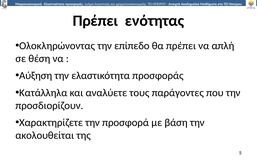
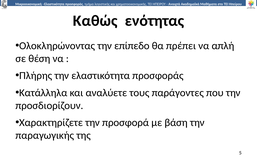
Πρέπει at (95, 21): Πρέπει -> Καθώς
Αύξηση: Αύξηση -> Πλήρης
ακολουθείται: ακολουθείται -> παραγωγικής
